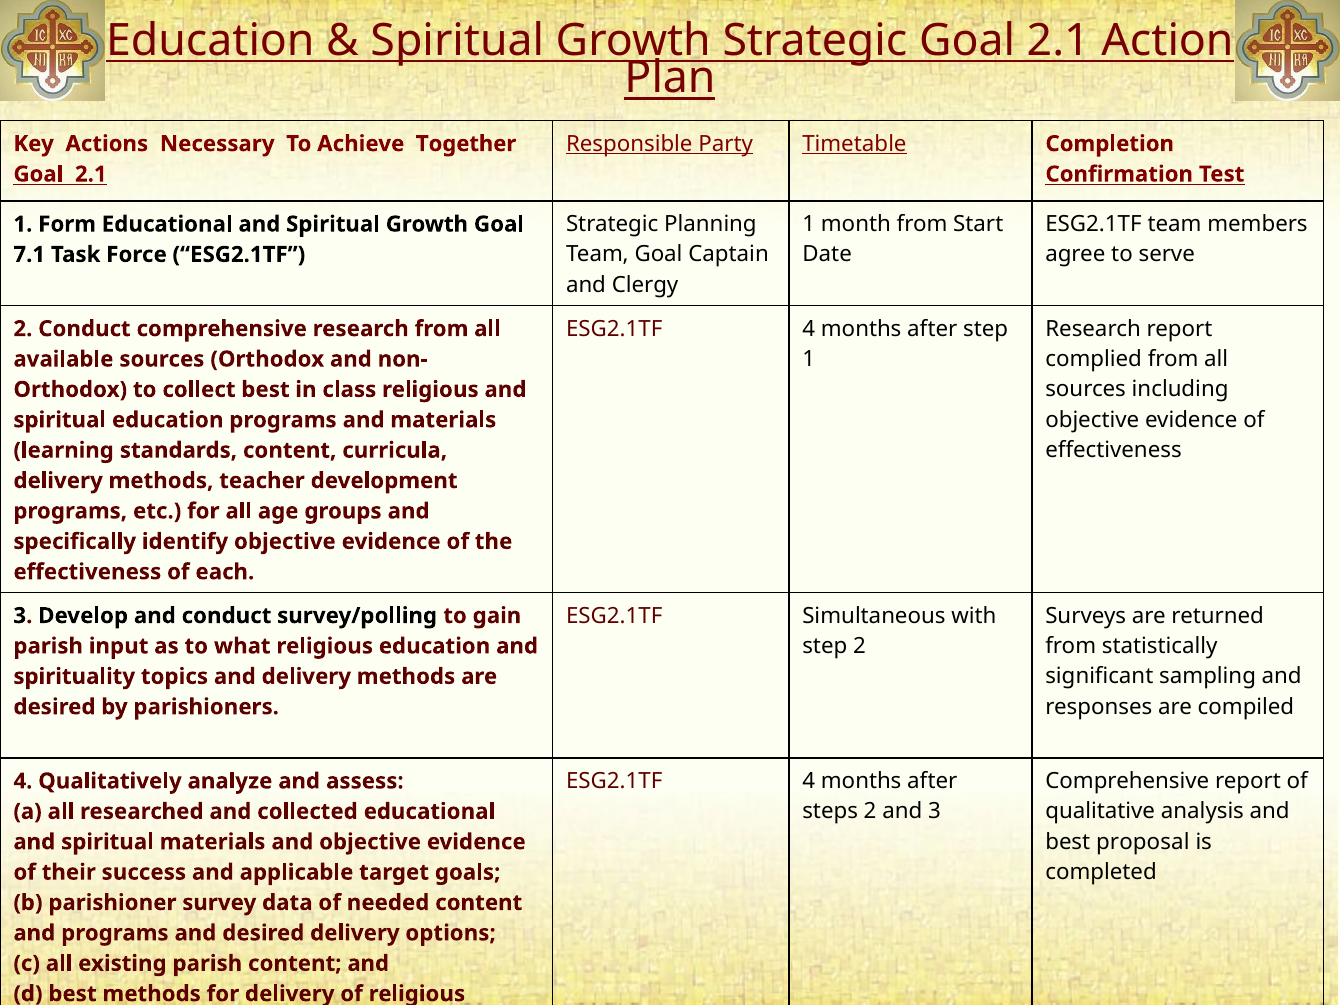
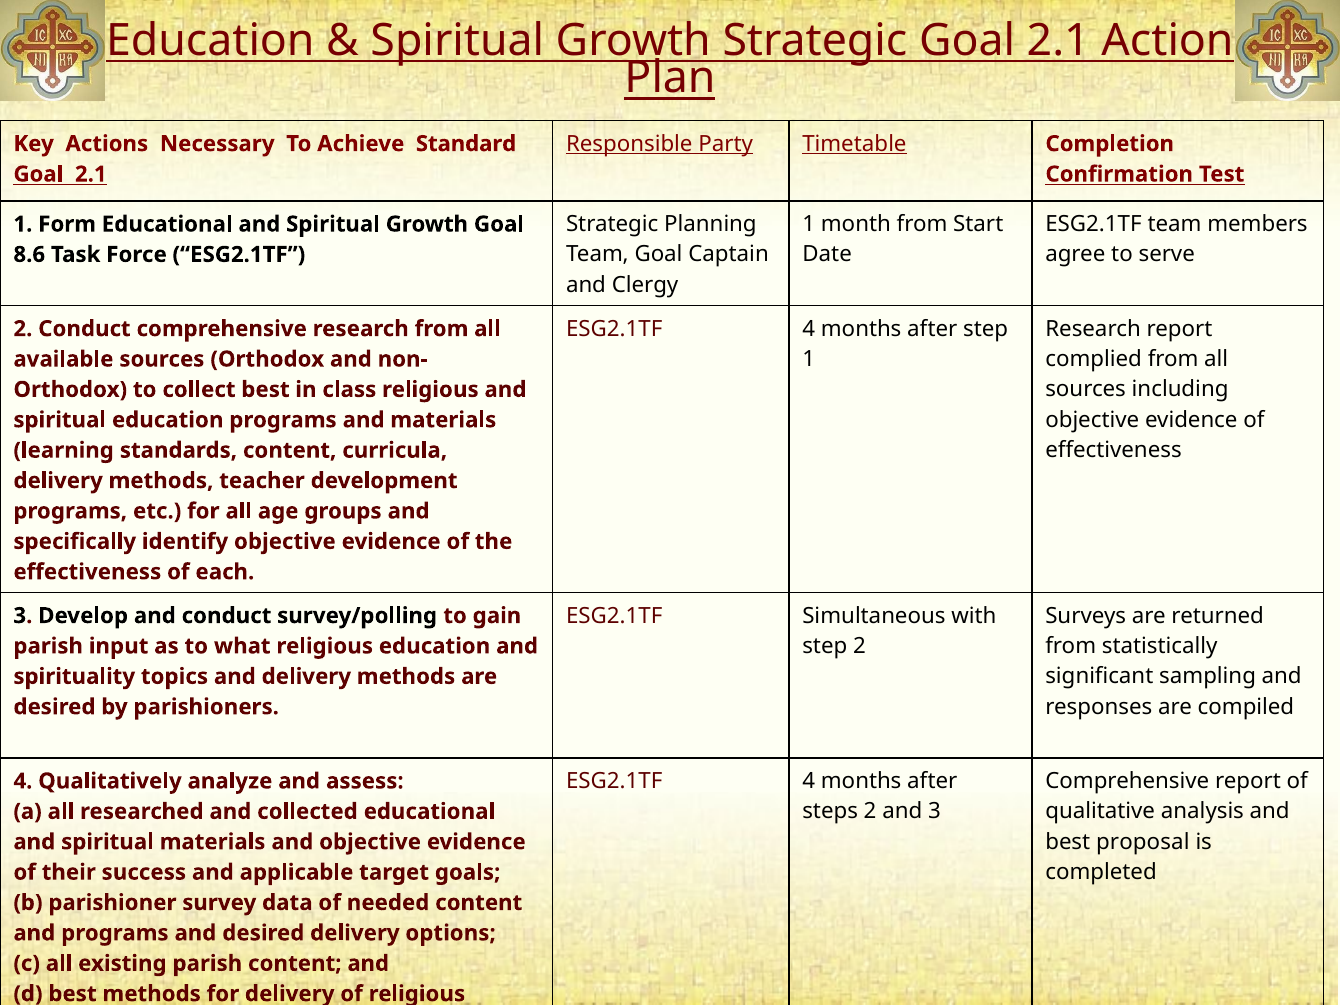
Together: Together -> Standard
7.1: 7.1 -> 8.6
